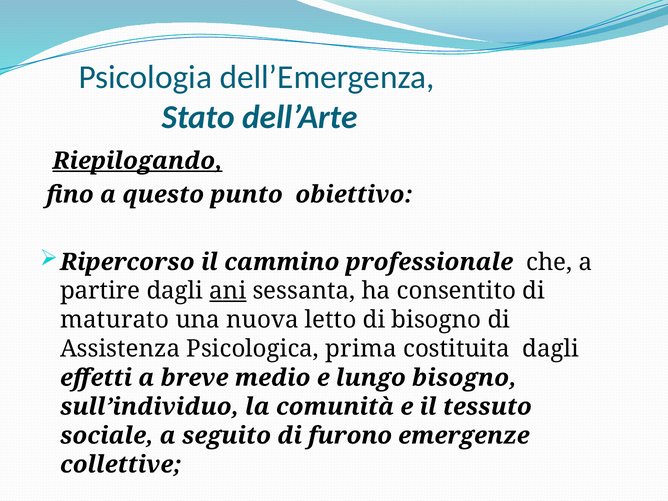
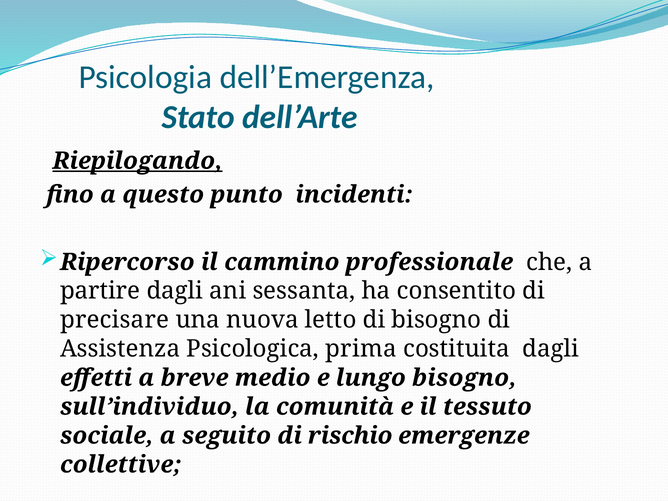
obiettivo: obiettivo -> incidenti
ani underline: present -> none
maturato: maturato -> precisare
furono: furono -> rischio
